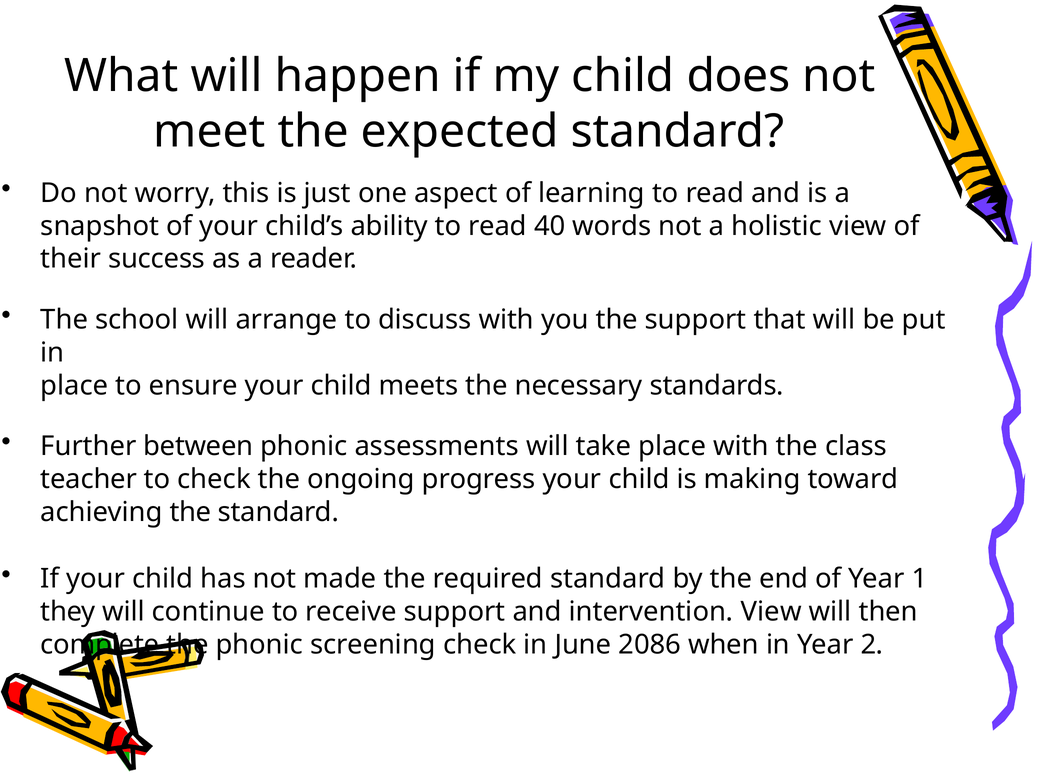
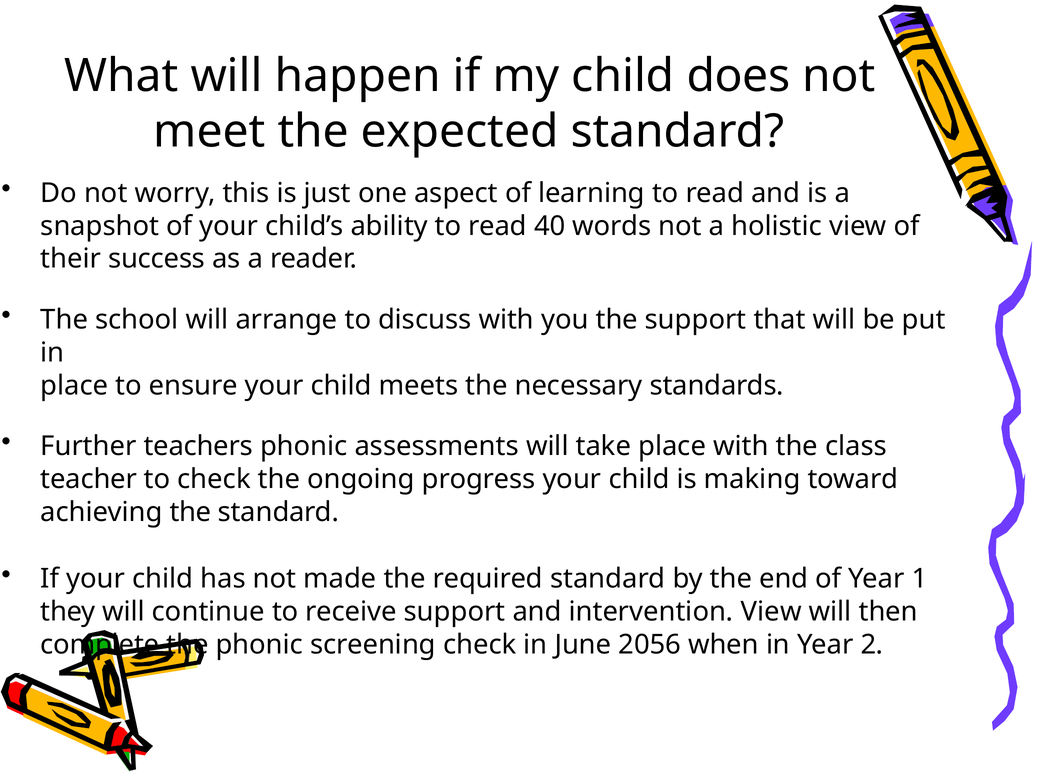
between: between -> teachers
2086: 2086 -> 2056
